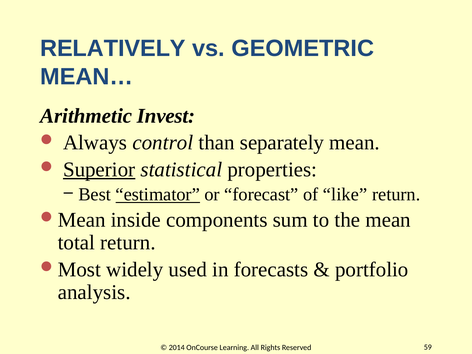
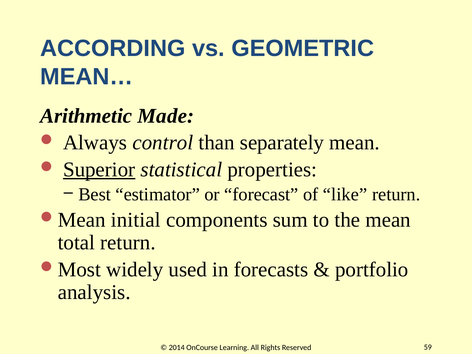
RELATIVELY: RELATIVELY -> ACCORDING
Invest: Invest -> Made
estimator underline: present -> none
inside: inside -> initial
